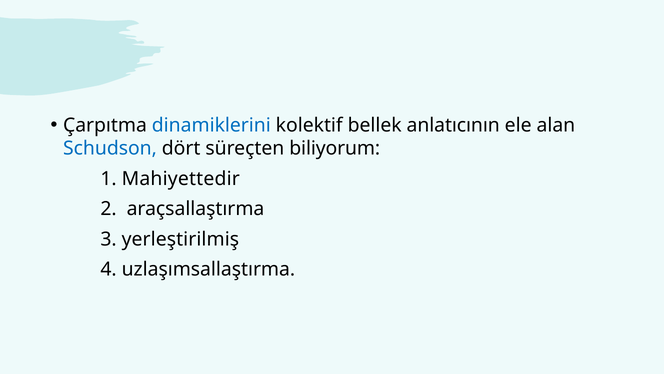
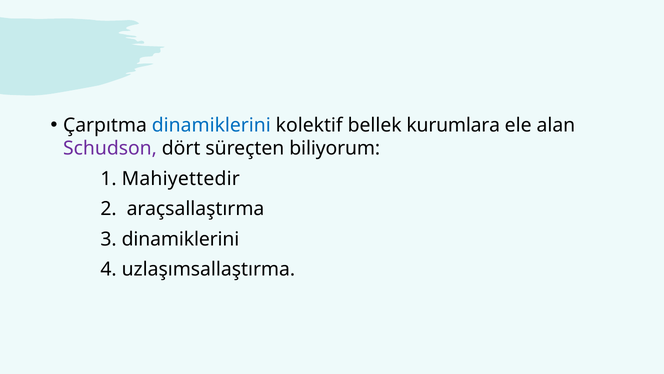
anlatıcının: anlatıcının -> kurumlara
Schudson colour: blue -> purple
3 yerleştirilmiş: yerleştirilmiş -> dinamiklerini
